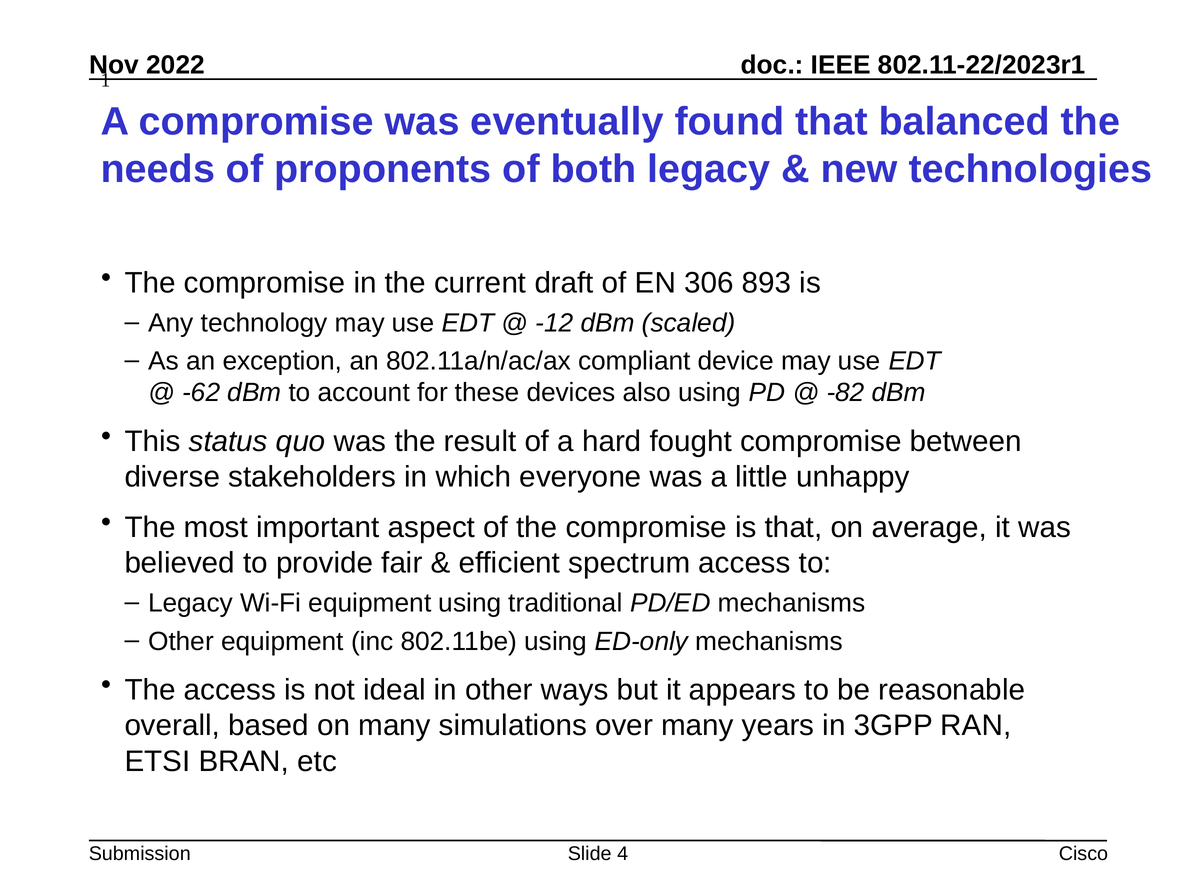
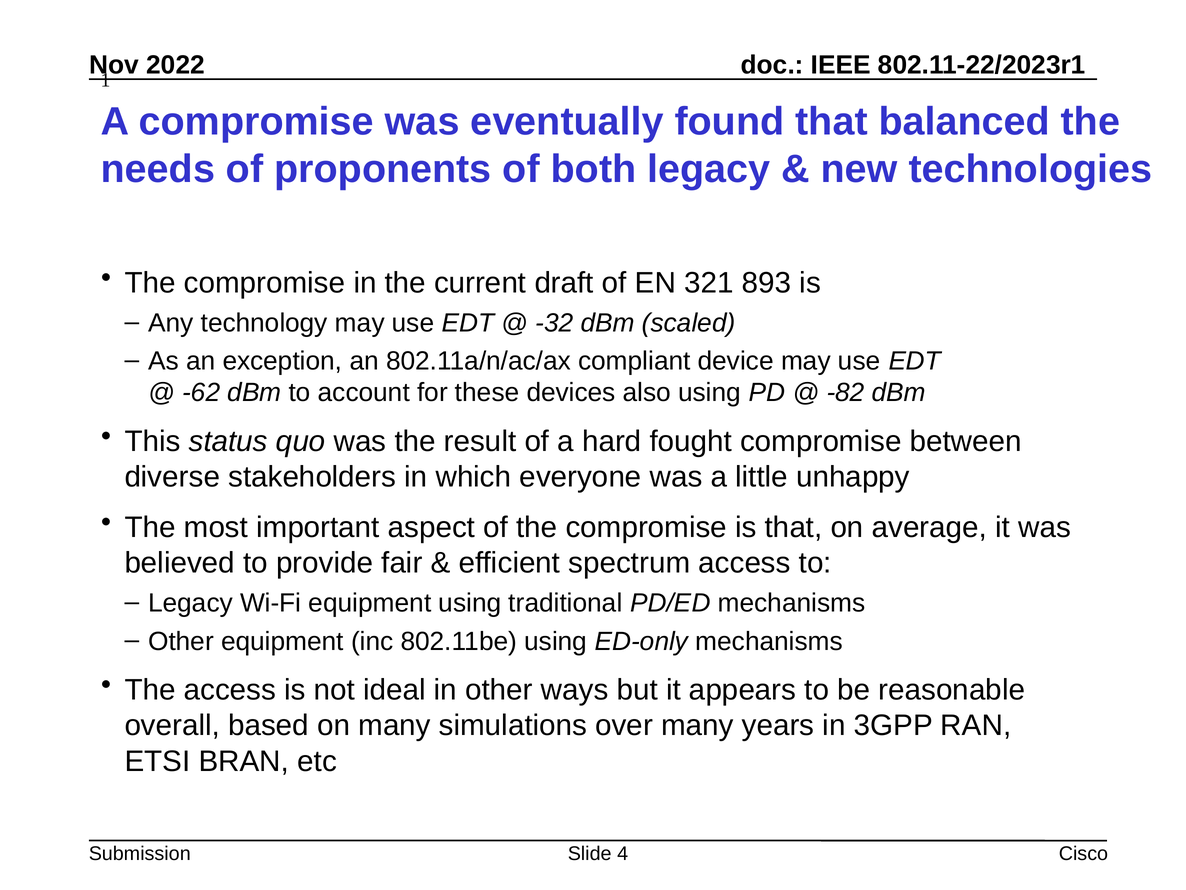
306: 306 -> 321
-12: -12 -> -32
